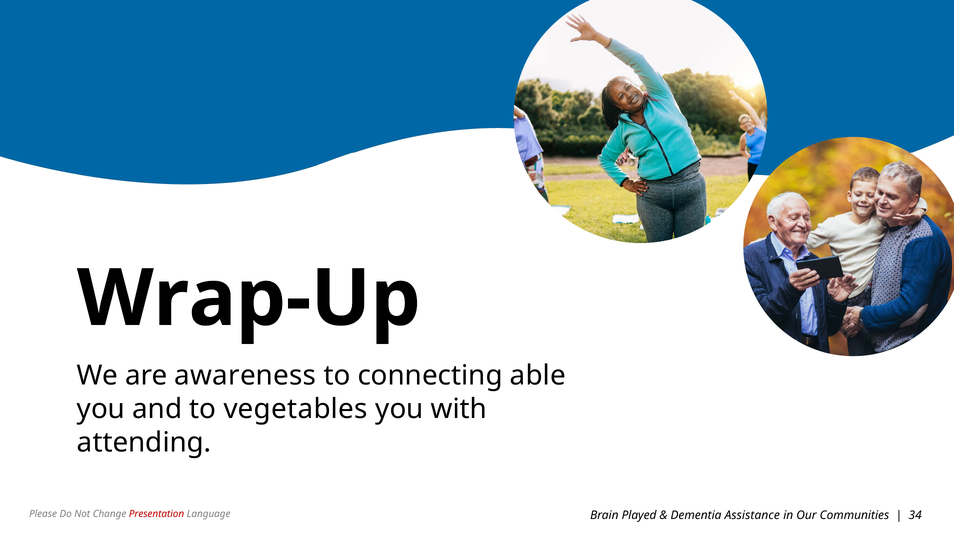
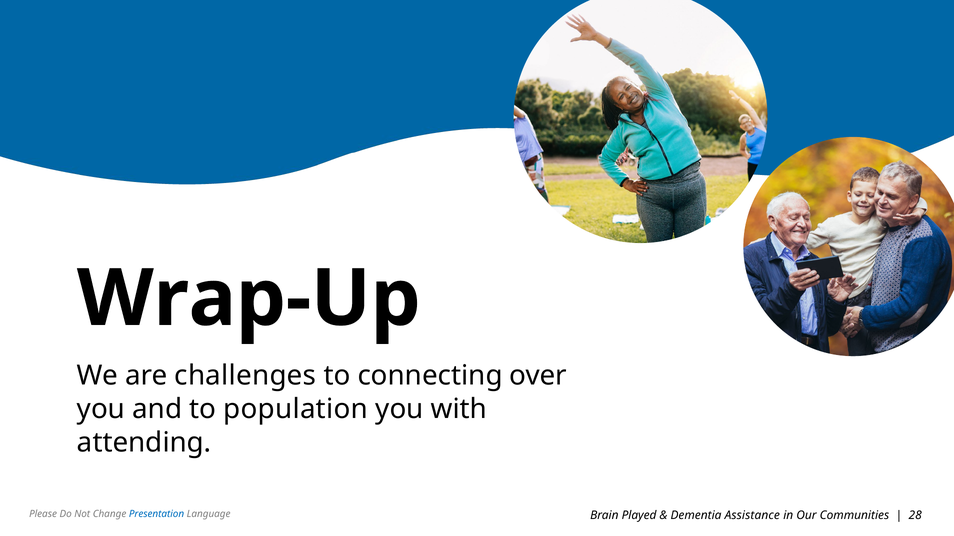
awareness: awareness -> challenges
able: able -> over
vegetables: vegetables -> population
Presentation colour: red -> blue
34: 34 -> 28
